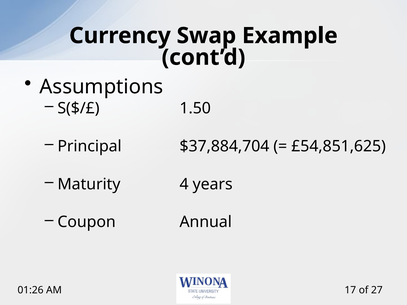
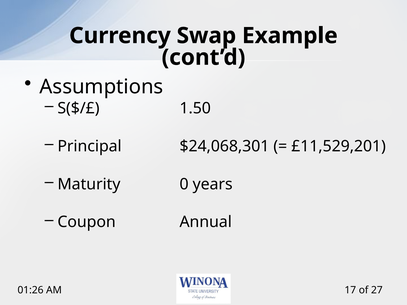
$37,884,704: $37,884,704 -> $24,068,301
£54,851,625: £54,851,625 -> £11,529,201
4: 4 -> 0
